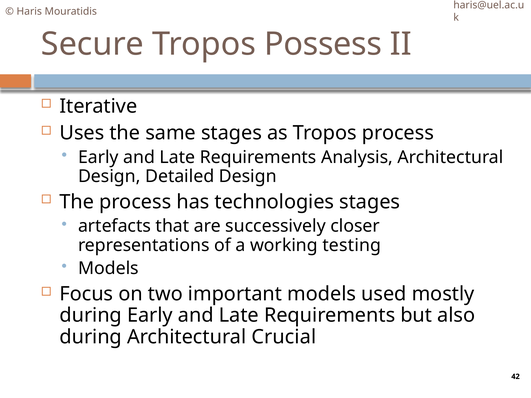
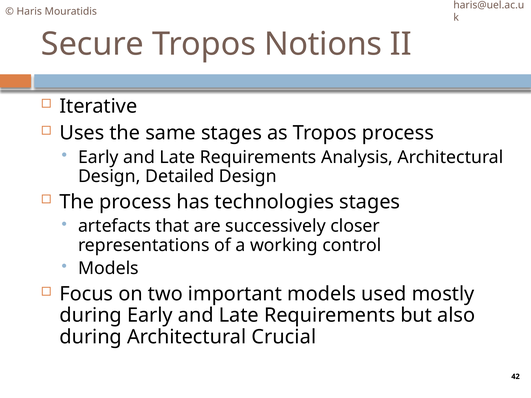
Possess: Possess -> Notions
testing: testing -> control
